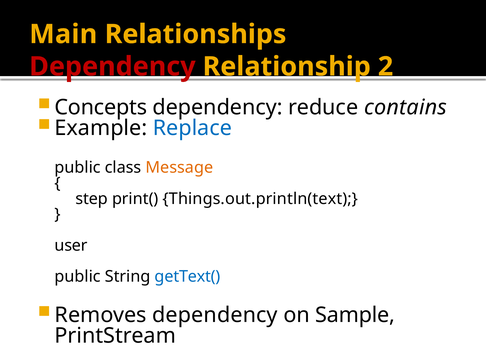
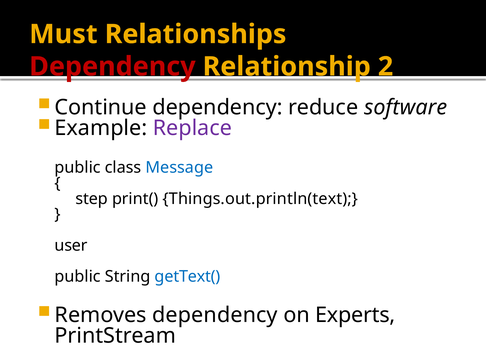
Main: Main -> Must
Concepts: Concepts -> Continue
contains: contains -> software
Replace colour: blue -> purple
Message colour: orange -> blue
Sample: Sample -> Experts
